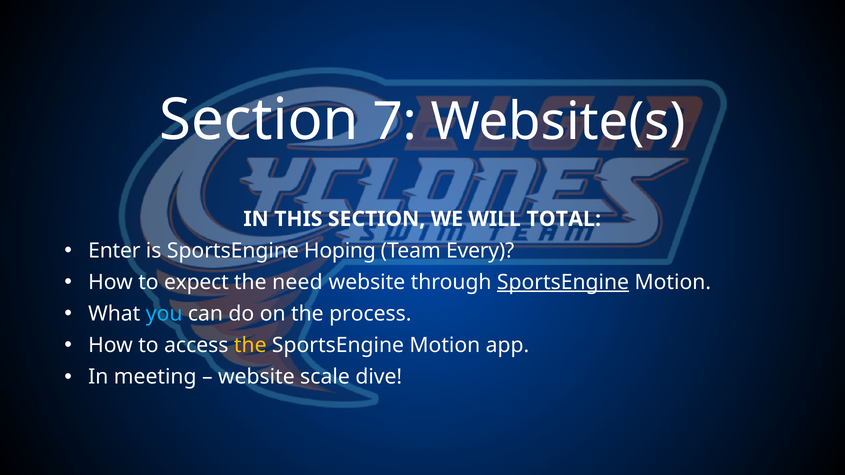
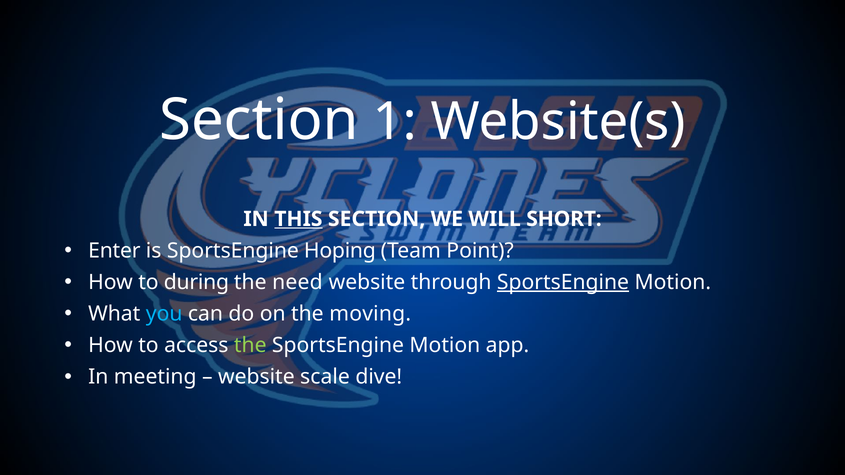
7: 7 -> 1
THIS underline: none -> present
TOTAL: TOTAL -> SHORT
Every: Every -> Point
expect: expect -> during
process: process -> moving
the at (250, 346) colour: yellow -> light green
